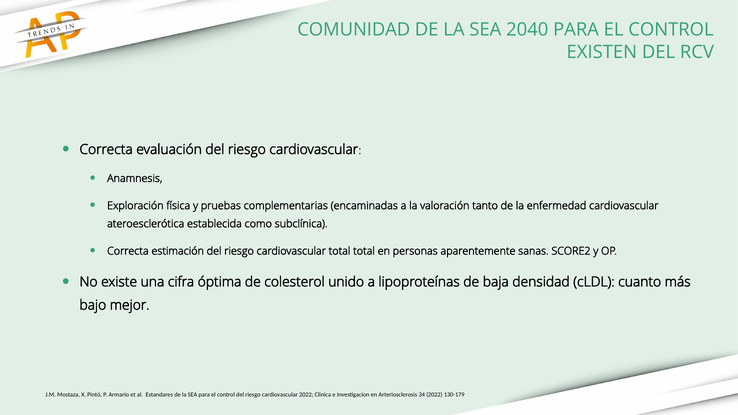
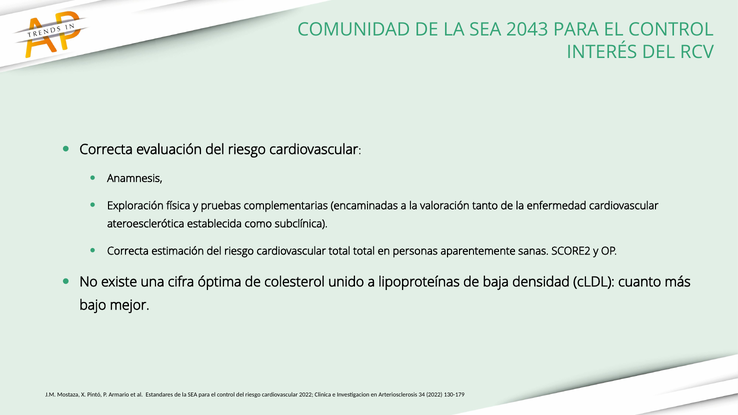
2040: 2040 -> 2043
EXISTEN: EXISTEN -> INTERÉS
